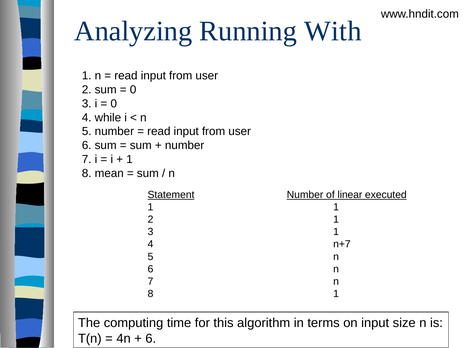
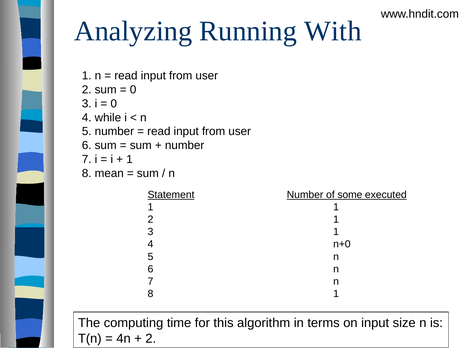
linear: linear -> some
n+7: n+7 -> n+0
6 at (151, 338): 6 -> 2
